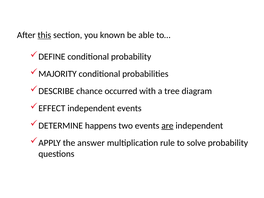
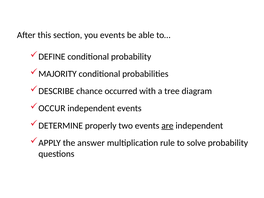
this underline: present -> none
you known: known -> events
EFFECT: EFFECT -> OCCUR
happens: happens -> properly
